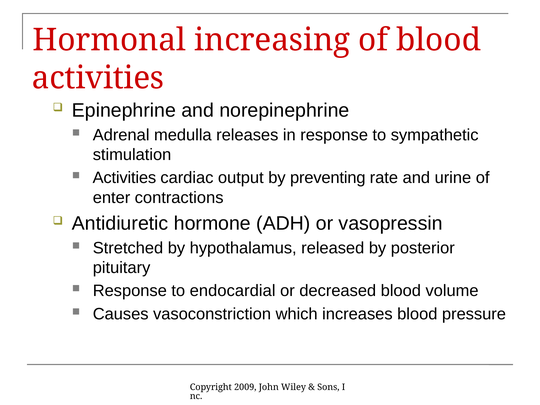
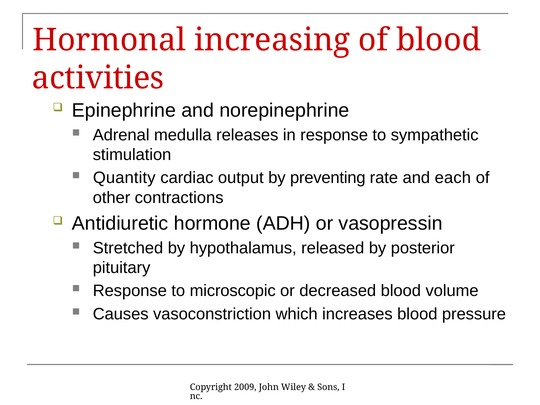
Activities at (124, 178): Activities -> Quantity
urine: urine -> each
enter: enter -> other
endocardial: endocardial -> microscopic
